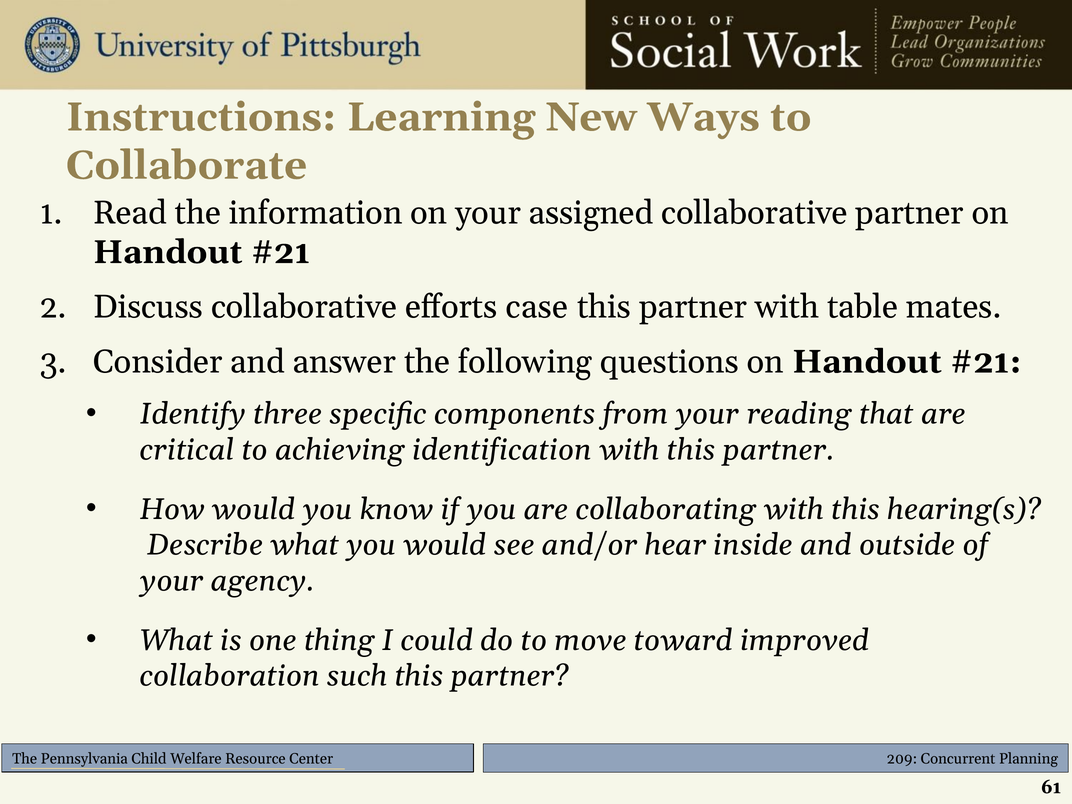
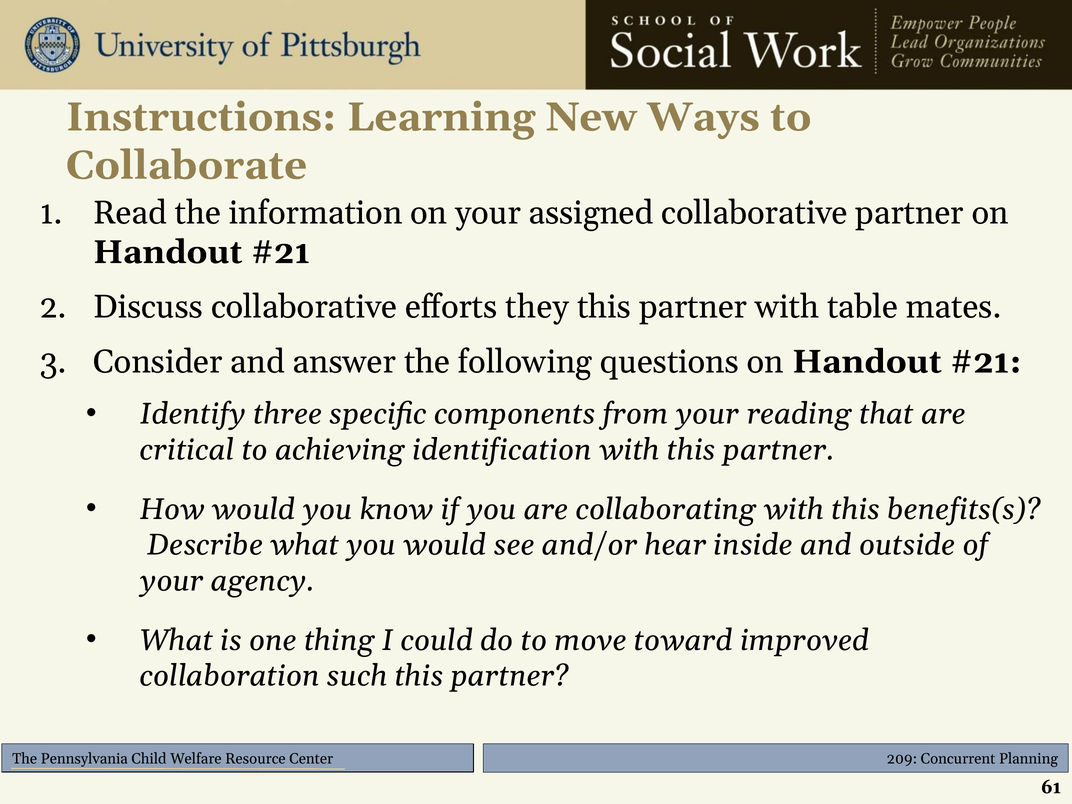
case: case -> they
hearing(s: hearing(s -> benefits(s
